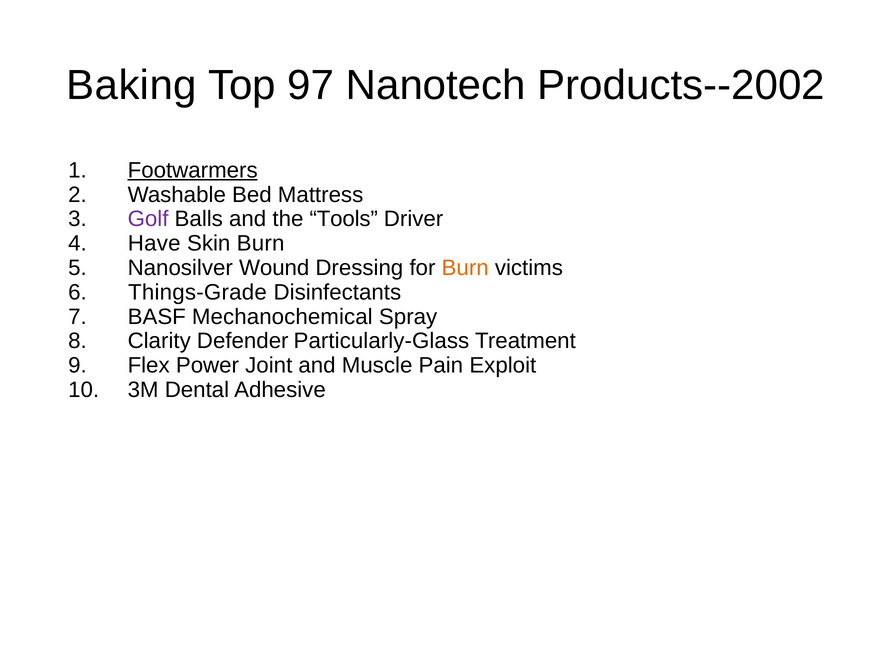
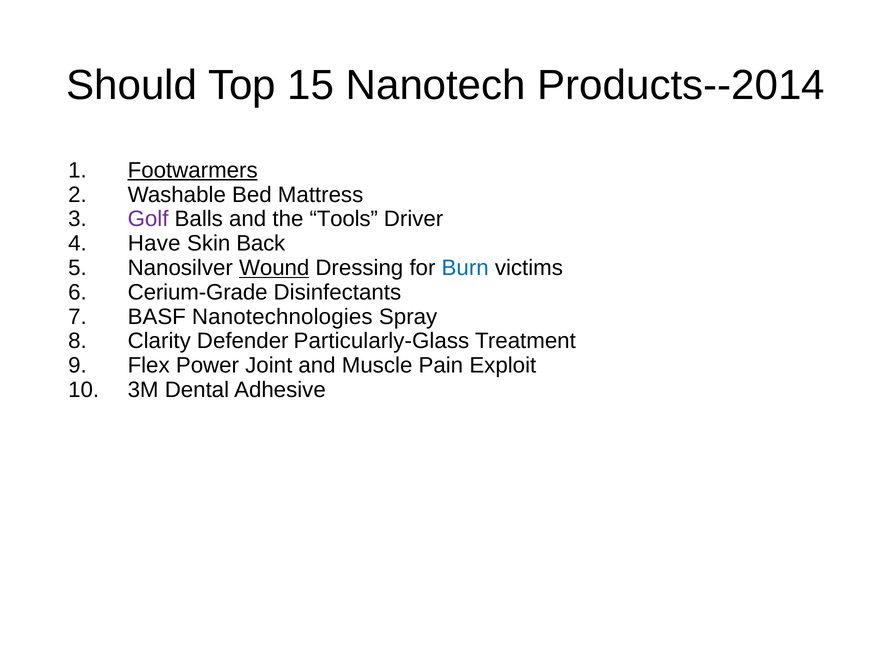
Baking: Baking -> Should
97: 97 -> 15
Products--2002: Products--2002 -> Products--2014
Skin Burn: Burn -> Back
Wound underline: none -> present
Burn at (465, 268) colour: orange -> blue
Things-Grade: Things-Grade -> Cerium-Grade
Mechanochemical: Mechanochemical -> Nanotechnologies
